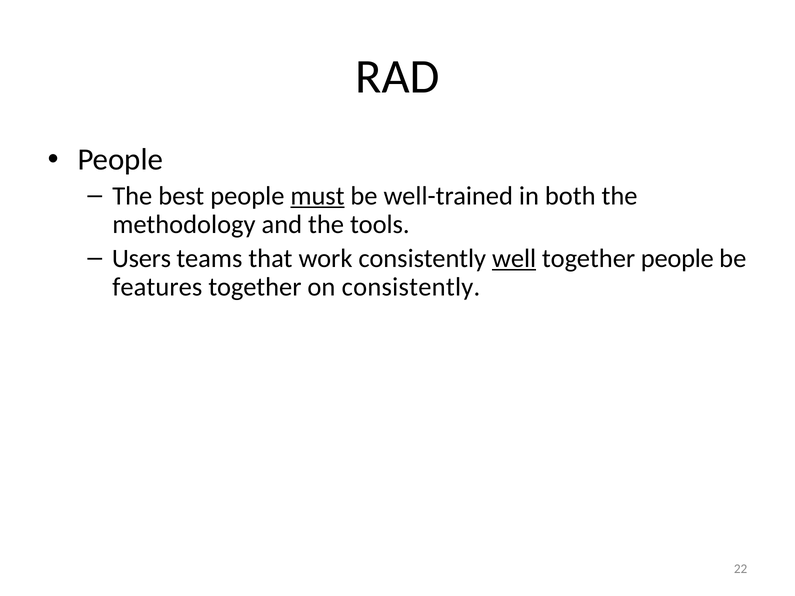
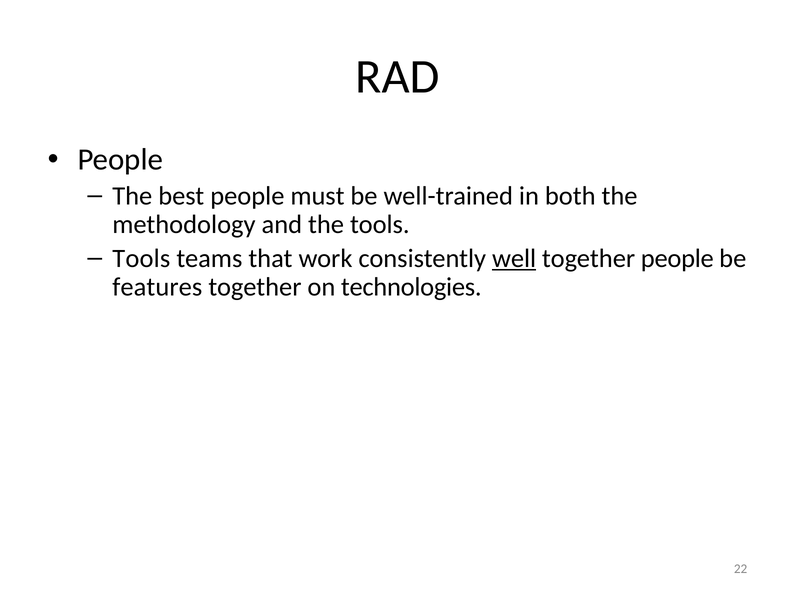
must underline: present -> none
Users at (141, 258): Users -> Tools
on consistently: consistently -> technologies
